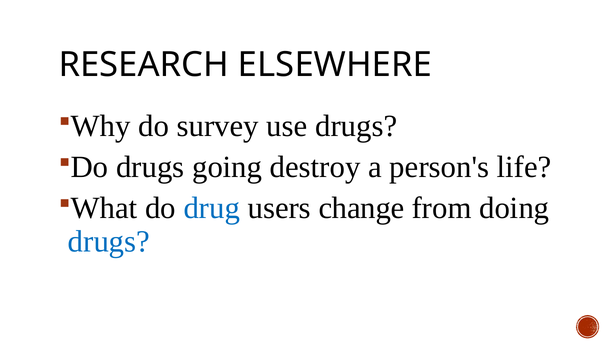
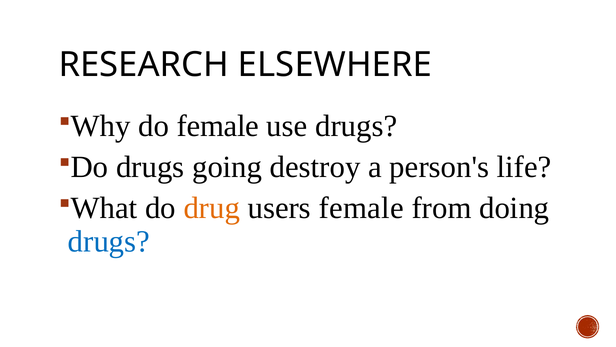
do survey: survey -> female
drug colour: blue -> orange
users change: change -> female
